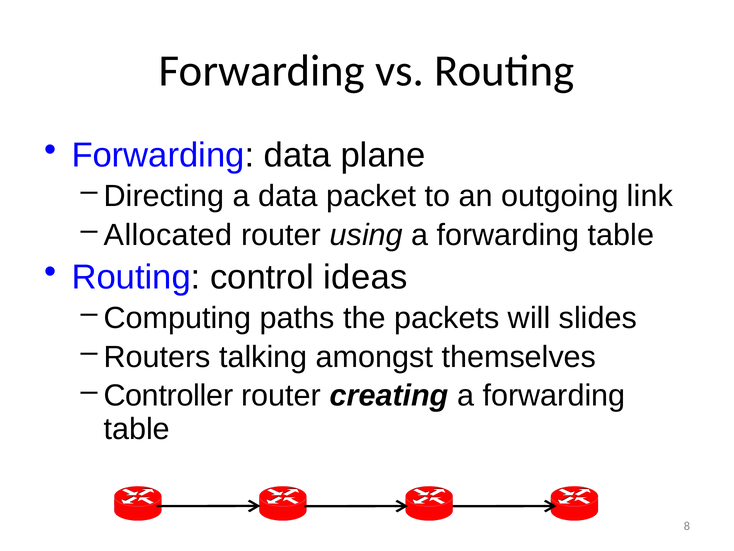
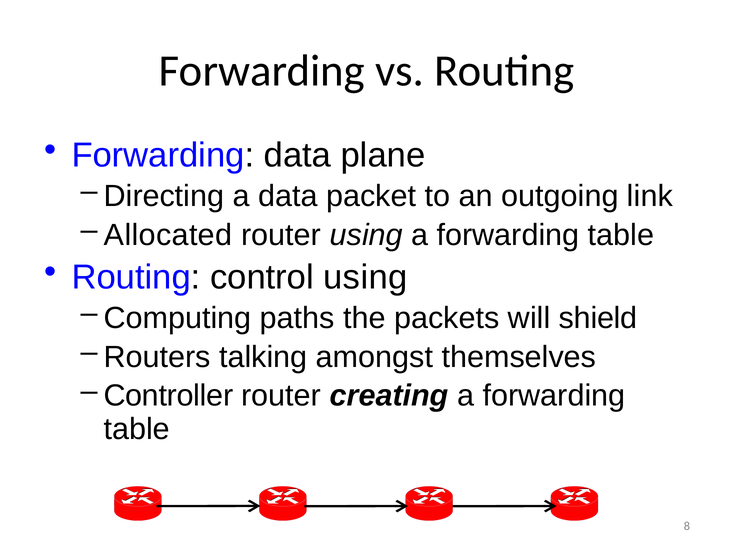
control ideas: ideas -> using
slides: slides -> shield
